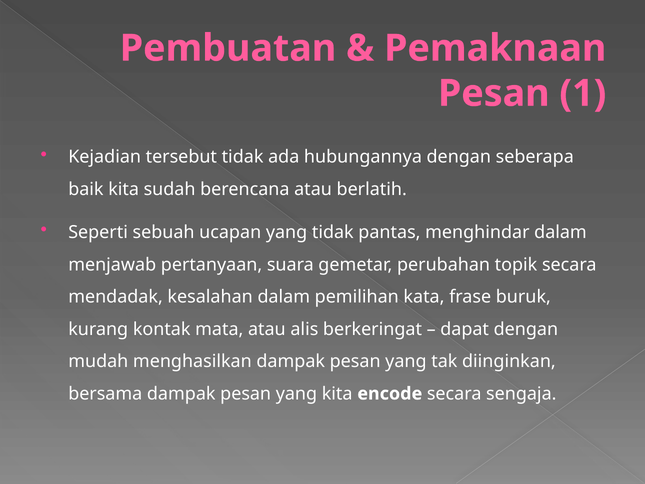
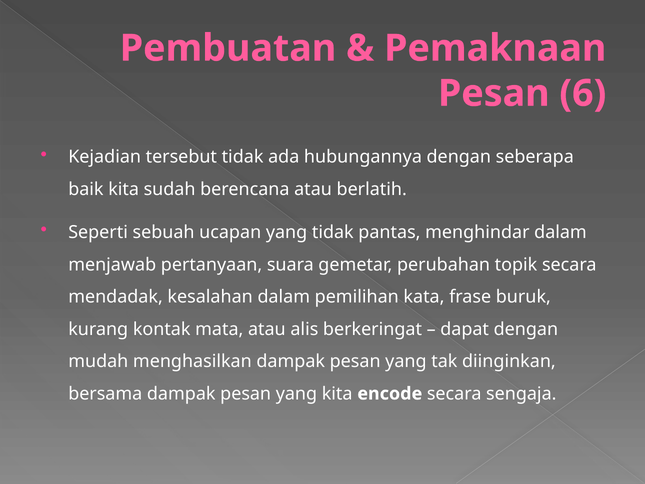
1: 1 -> 6
